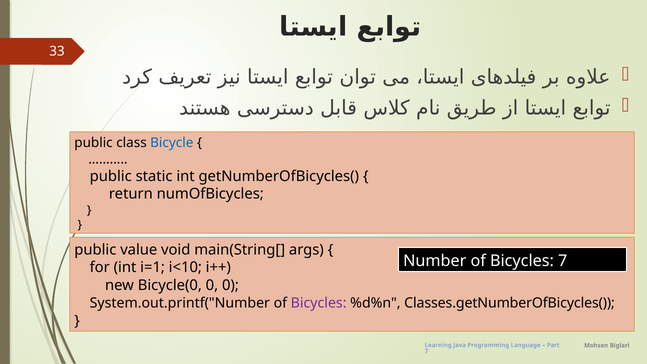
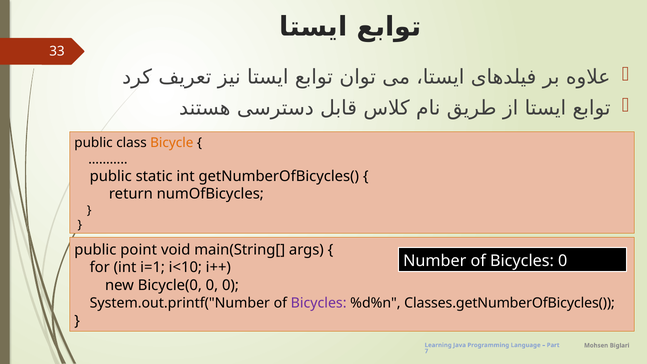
Bicycle colour: blue -> orange
value: value -> point
Bicycles 7: 7 -> 0
